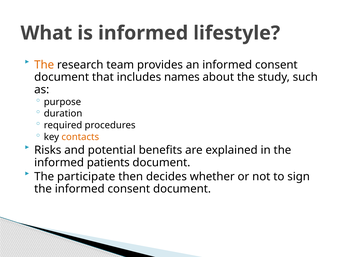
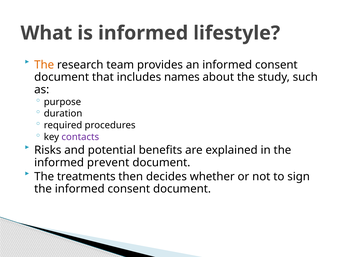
contacts colour: orange -> purple
patients: patients -> prevent
participate: participate -> treatments
